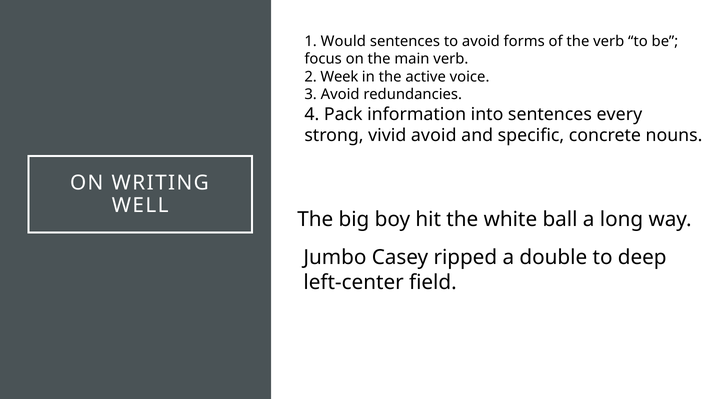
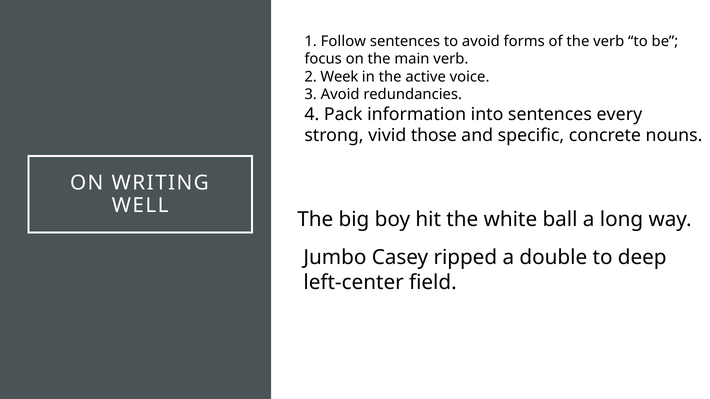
Would: Would -> Follow
vivid avoid: avoid -> those
